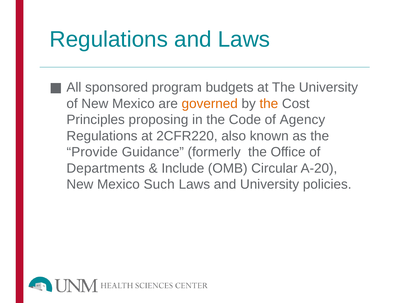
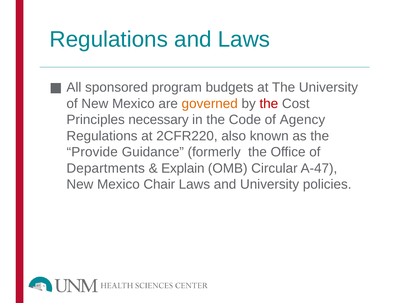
the at (269, 104) colour: orange -> red
proposing: proposing -> necessary
Include: Include -> Explain
A-20: A-20 -> A-47
Such: Such -> Chair
